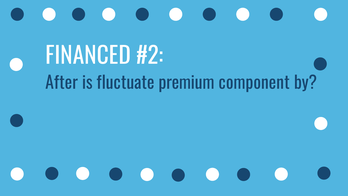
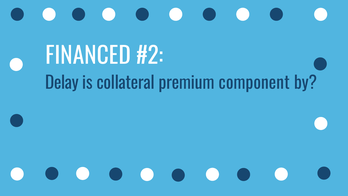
After: After -> Delay
fluctuate: fluctuate -> collateral
